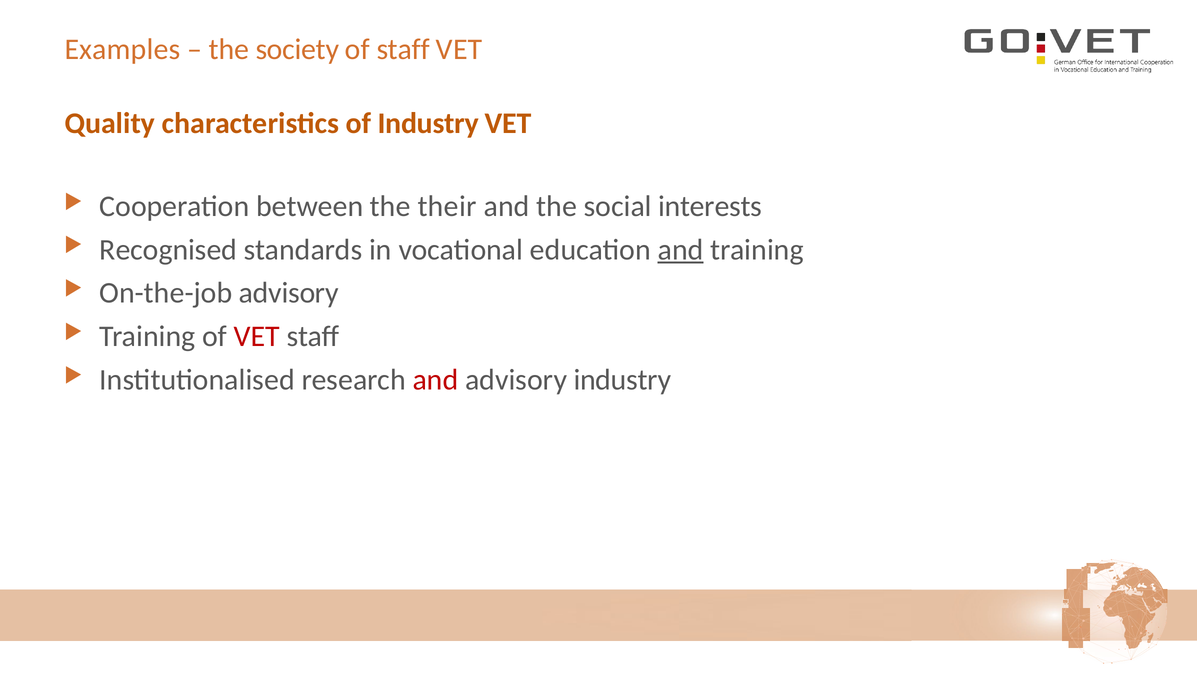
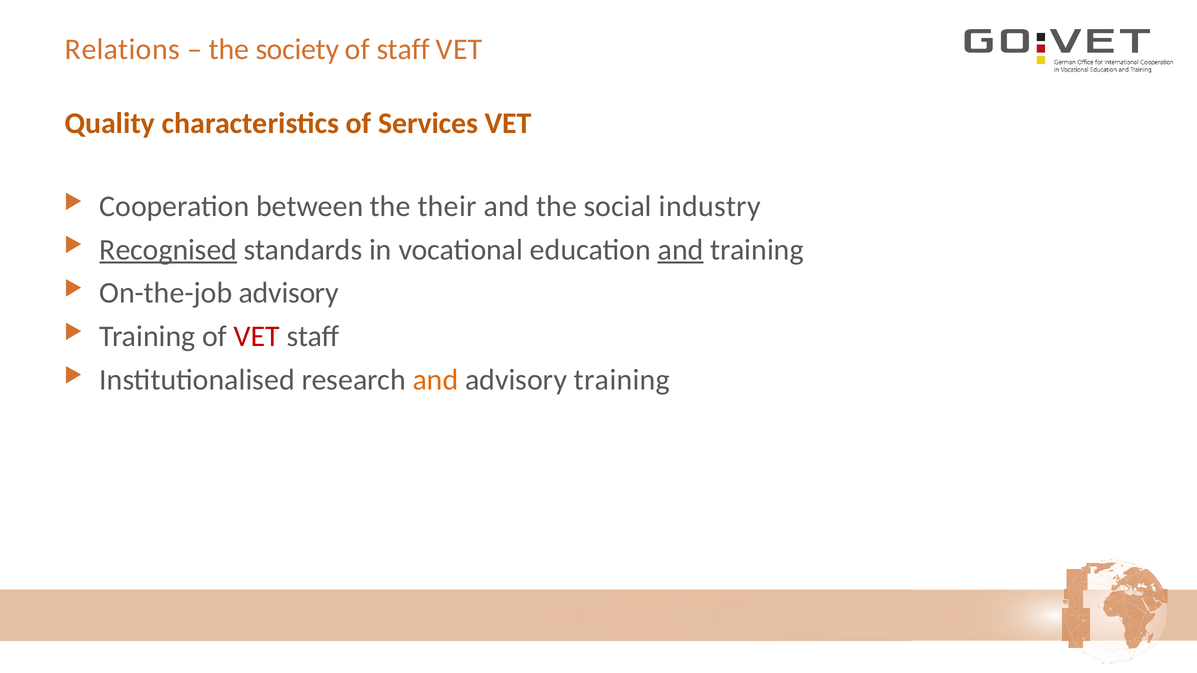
Examples: Examples -> Relations
of Industry: Industry -> Services
interests: interests -> industry
Recognised underline: none -> present
and at (435, 380) colour: red -> orange
advisory industry: industry -> training
